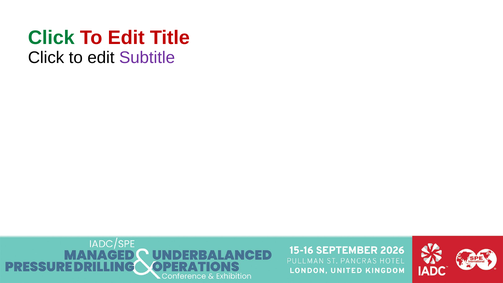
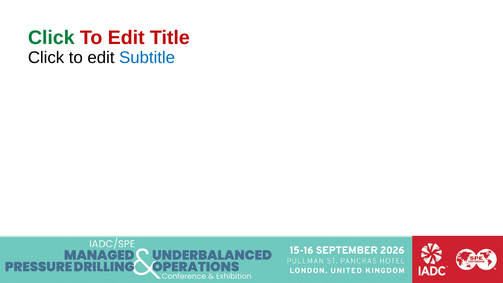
Subtitle colour: purple -> blue
